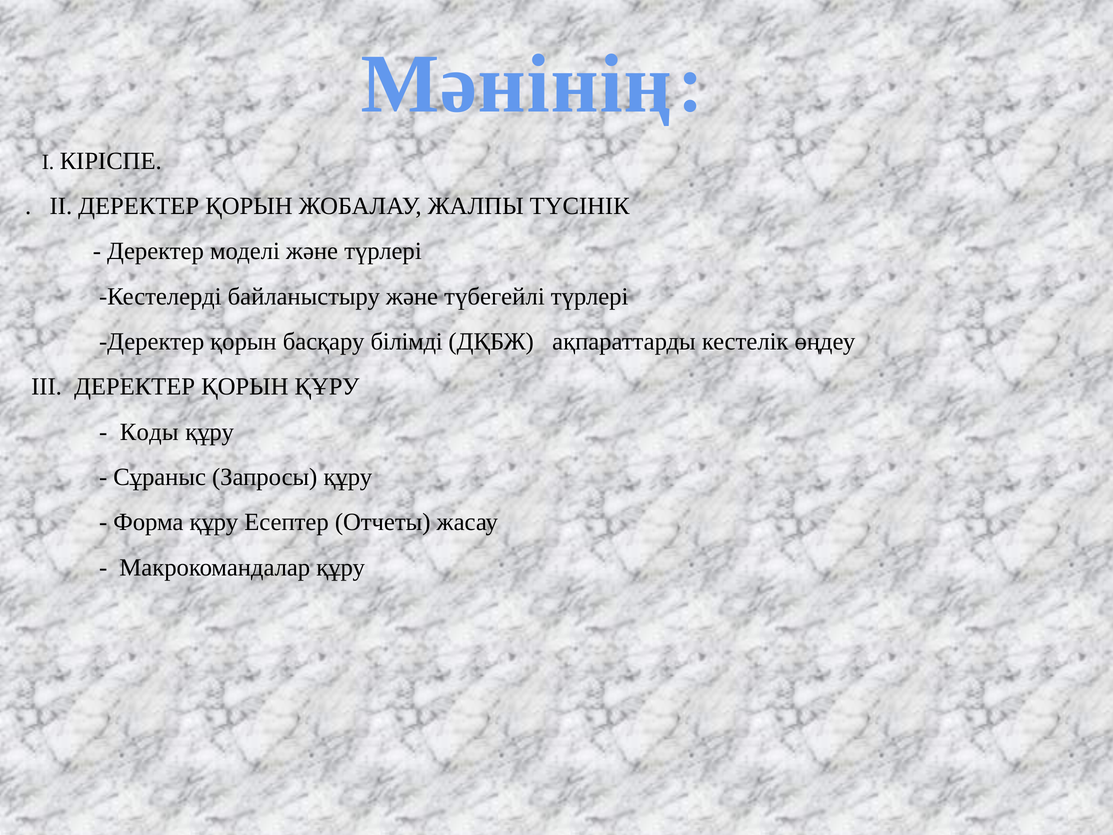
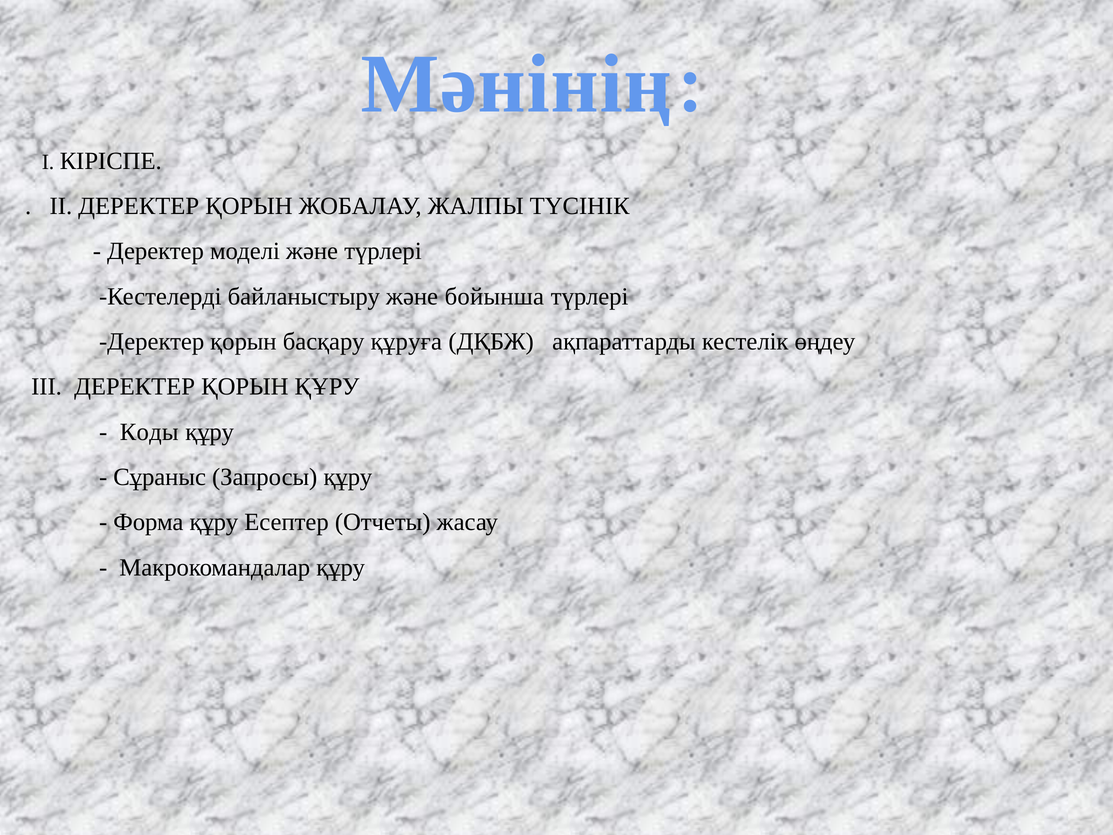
түбегейлі: түбегейлі -> бойынша
білімді: білімді -> құруға
